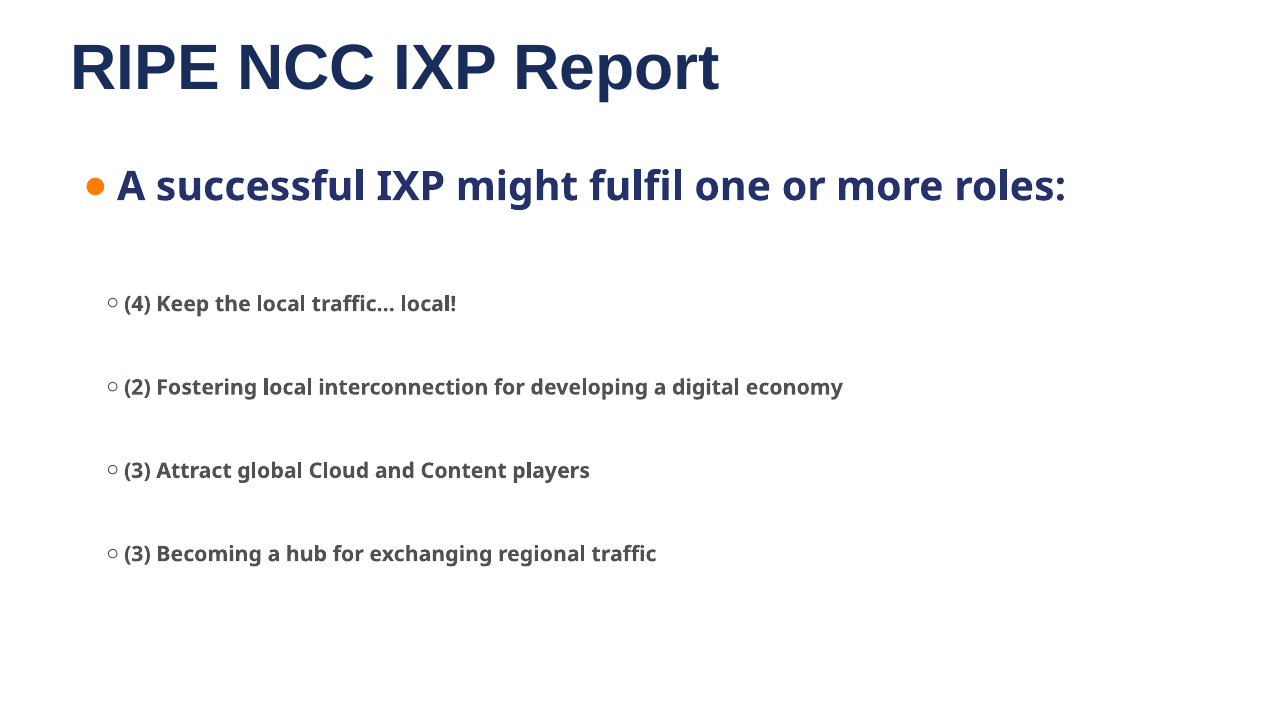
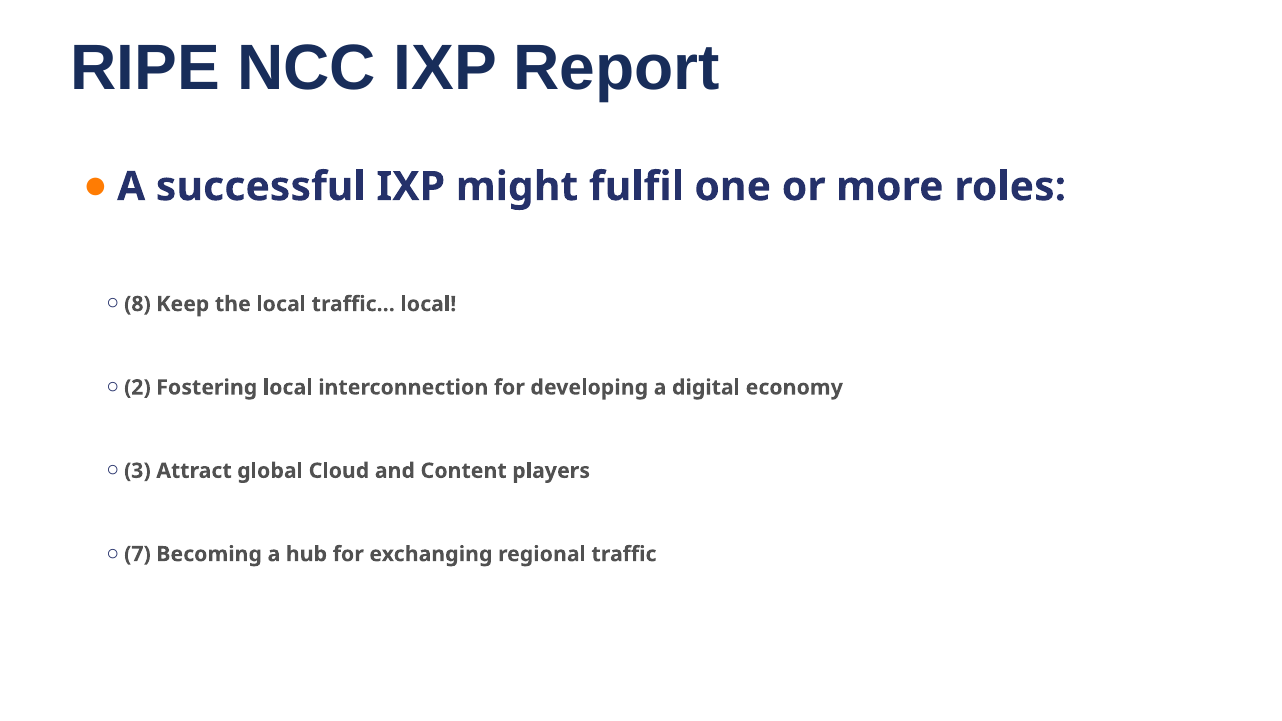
4: 4 -> 8
3 at (137, 554): 3 -> 7
